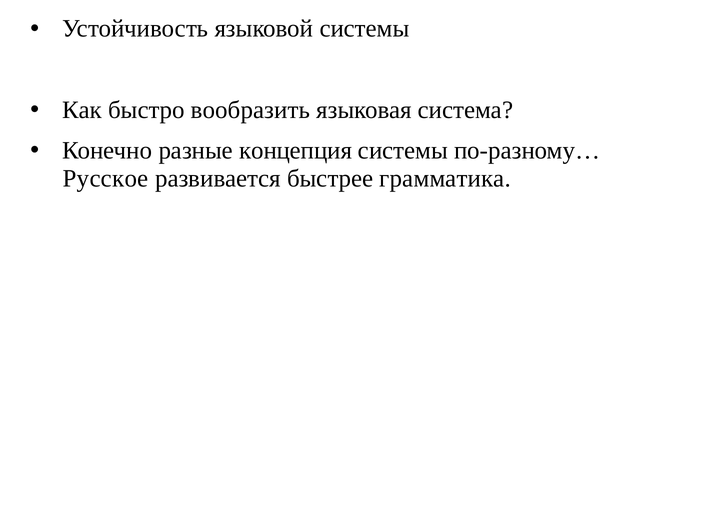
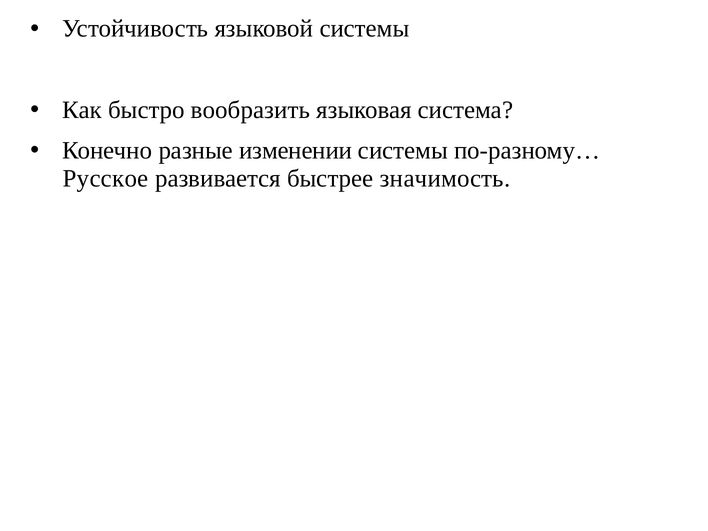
концепция: концепция -> изменении
грамматика: грамматика -> значимость
